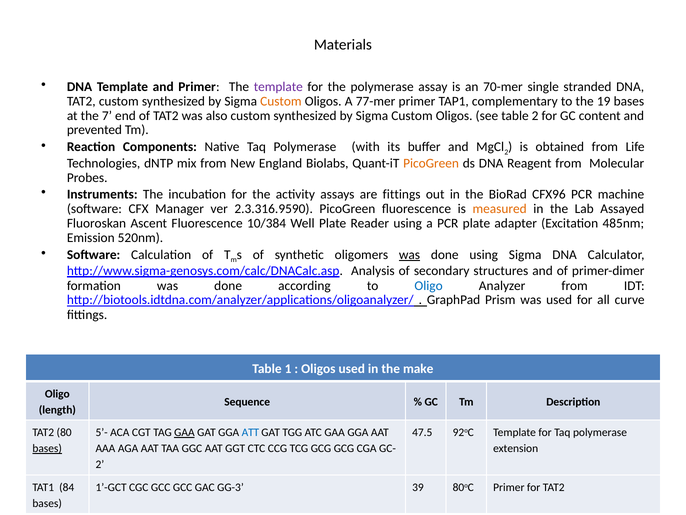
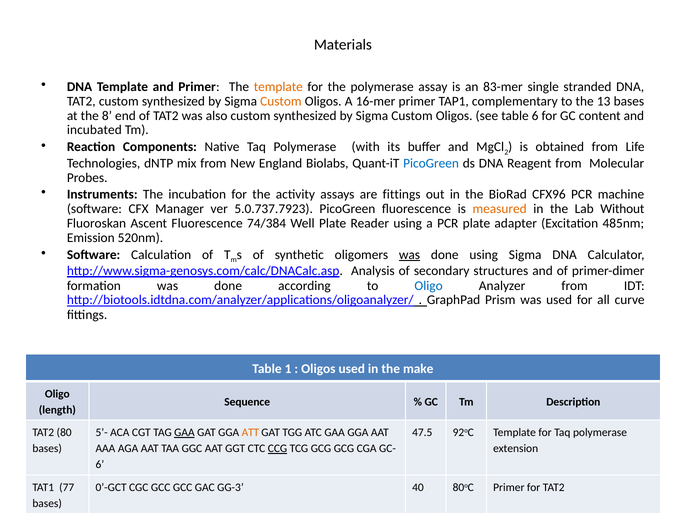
template at (278, 87) colour: purple -> orange
70-mer: 70-mer -> 83-mer
77-mer: 77-mer -> 16-mer
19: 19 -> 13
7: 7 -> 8
table 2: 2 -> 6
prevented: prevented -> incubated
PicoGreen at (431, 163) colour: orange -> blue
2.3.316.9590: 2.3.316.9590 -> 5.0.737.7923
Assayed: Assayed -> Without
10/384: 10/384 -> 74/384
ATT colour: blue -> orange
bases at (47, 448) underline: present -> none
CCG underline: none -> present
2 at (100, 464): 2 -> 6
84: 84 -> 77
1’-GCT: 1’-GCT -> 0’-GCT
39: 39 -> 40
